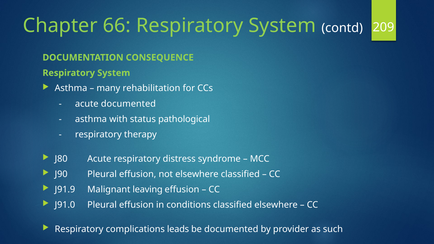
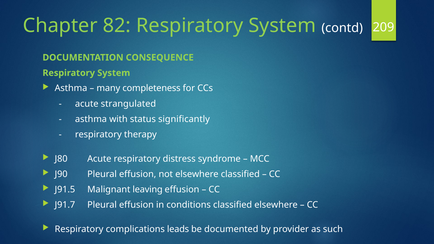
66: 66 -> 82
rehabilitation: rehabilitation -> completeness
acute documented: documented -> strangulated
pathological: pathological -> significantly
J91.9: J91.9 -> J91.5
J91.0: J91.0 -> J91.7
